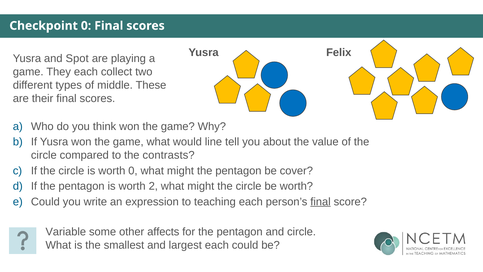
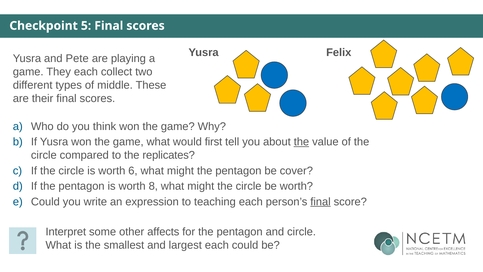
Checkpoint 0: 0 -> 5
Spot: Spot -> Pete
line: line -> first
the at (301, 142) underline: none -> present
contrasts: contrasts -> replicates
worth 0: 0 -> 6
2: 2 -> 8
Variable: Variable -> Interpret
